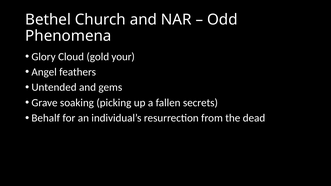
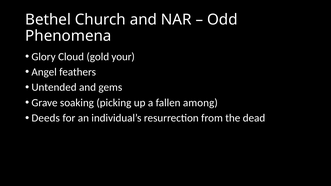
secrets: secrets -> among
Behalf: Behalf -> Deeds
